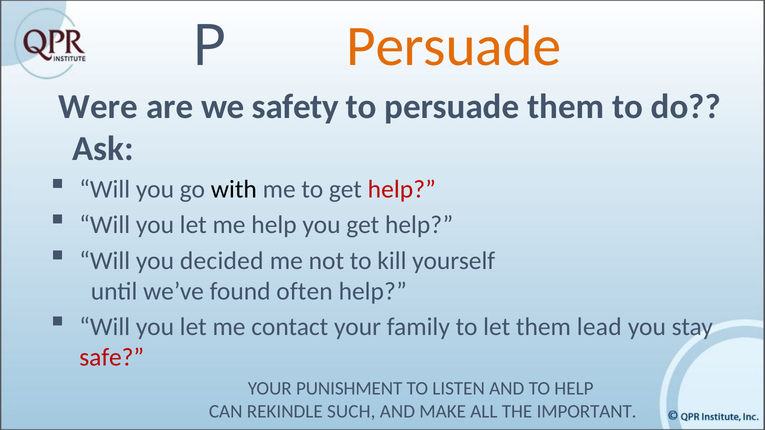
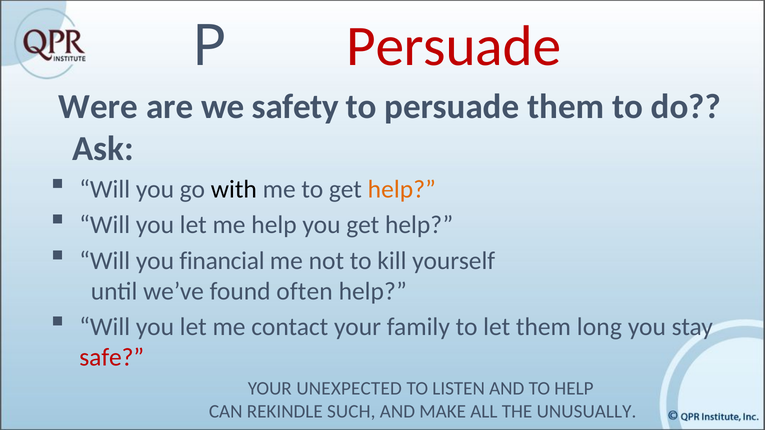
Persuade at (454, 46) colour: orange -> red
help at (402, 189) colour: red -> orange
decided: decided -> financial
lead: lead -> long
PUNISHMENT: PUNISHMENT -> UNEXPECTED
IMPORTANT: IMPORTANT -> UNUSUALLY
